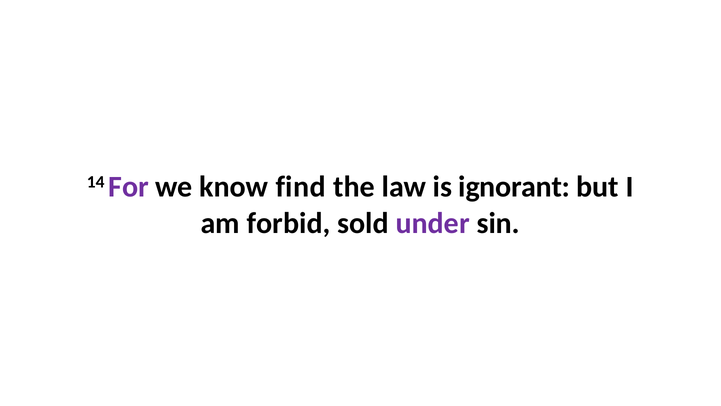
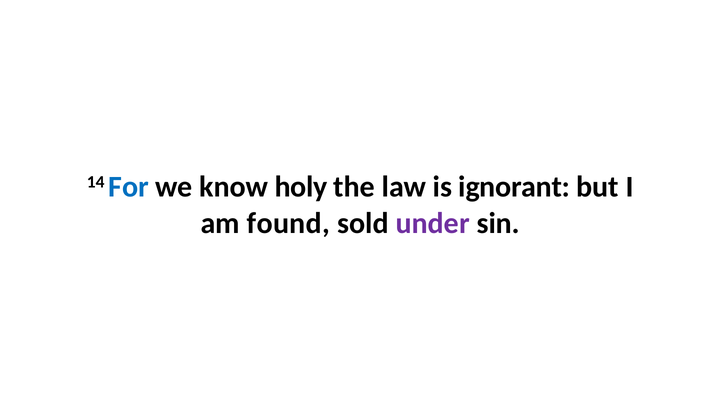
For colour: purple -> blue
find: find -> holy
forbid: forbid -> found
